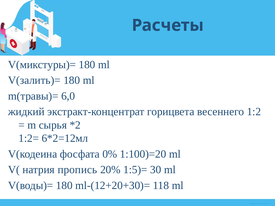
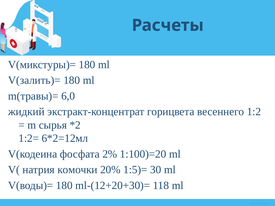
0%: 0% -> 2%
пропись: пропись -> комочки
